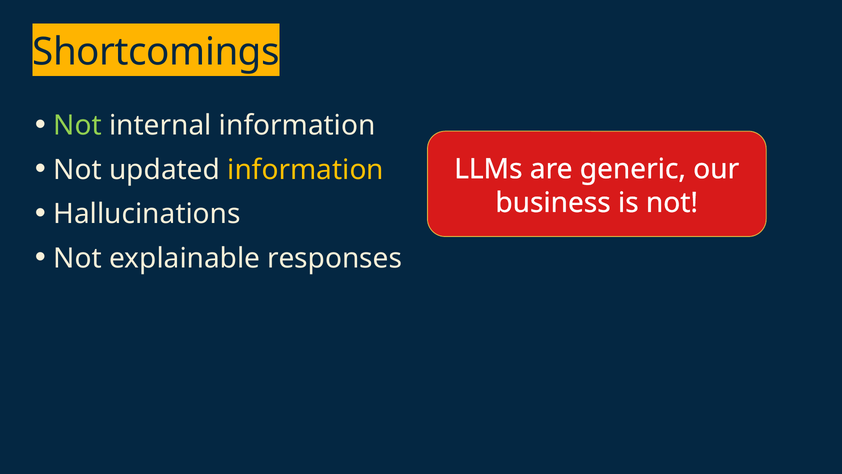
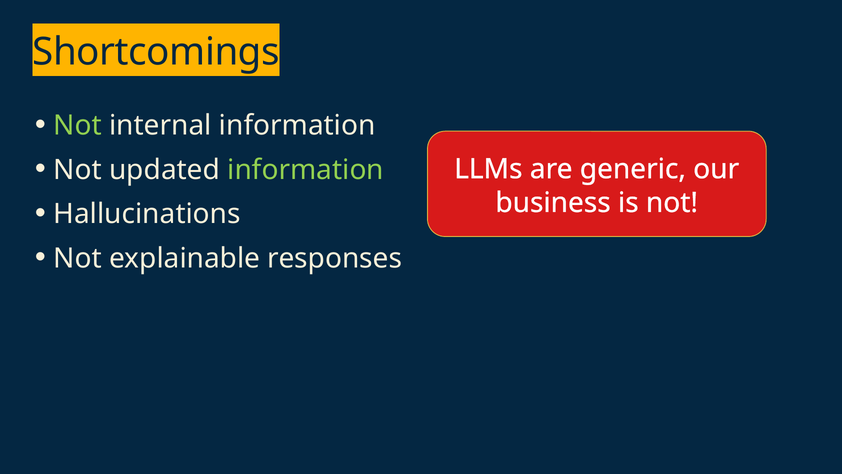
information at (306, 170) colour: yellow -> light green
